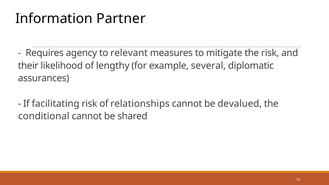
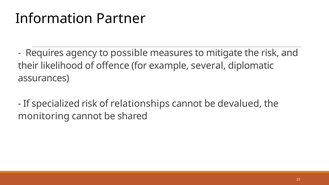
relevant: relevant -> possible
lengthy: lengthy -> offence
facilitating: facilitating -> specialized
conditional: conditional -> monitoring
